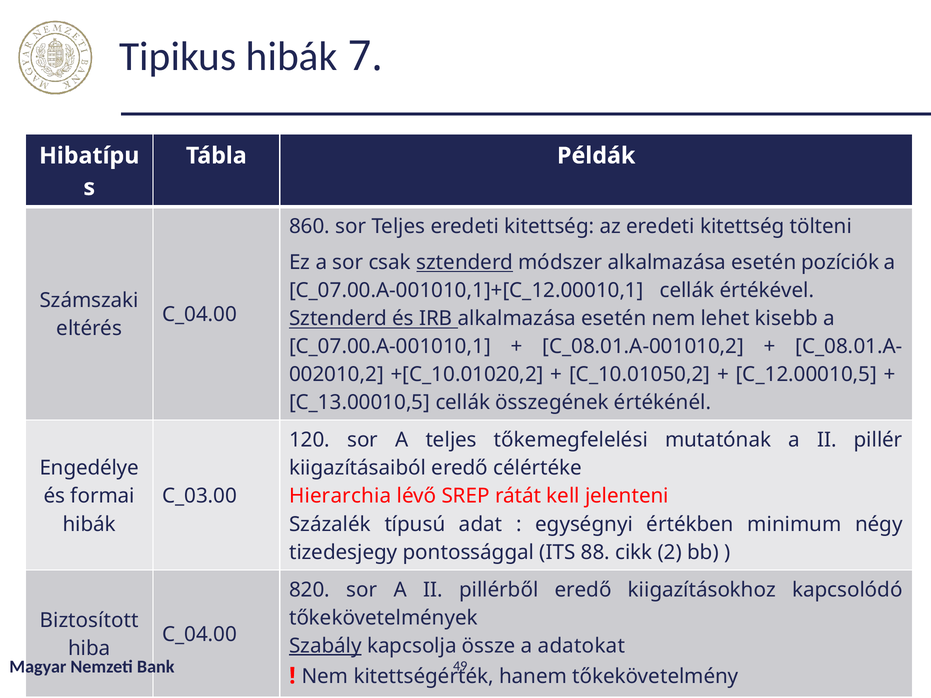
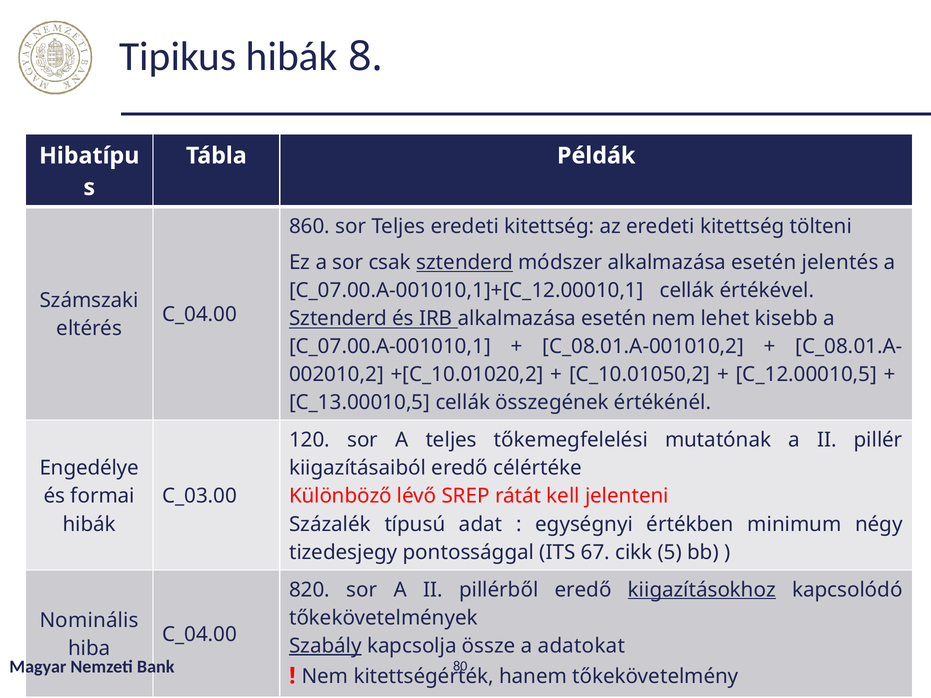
7: 7 -> 8
pozíciók: pozíciók -> jelentés
Hierarchia: Hierarchia -> Különböző
88: 88 -> 67
2: 2 -> 5
kiigazításokhoz underline: none -> present
Biztosított: Biztosított -> Nominális
49: 49 -> 80
